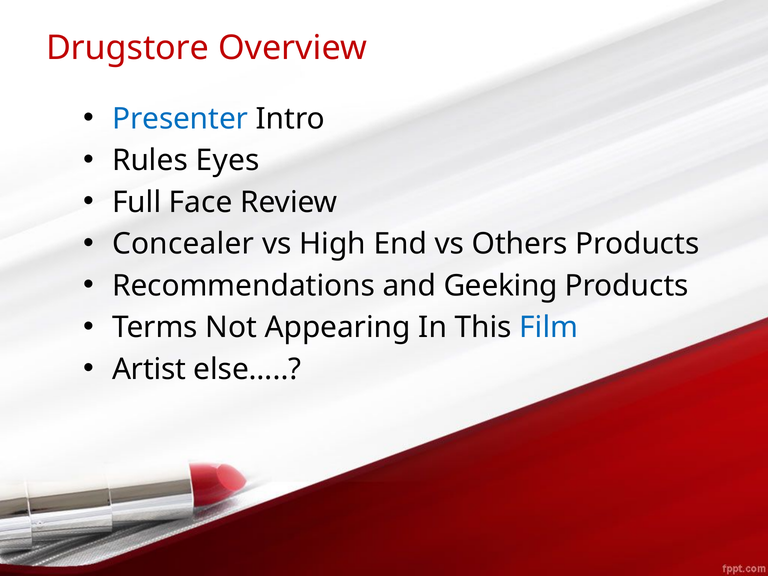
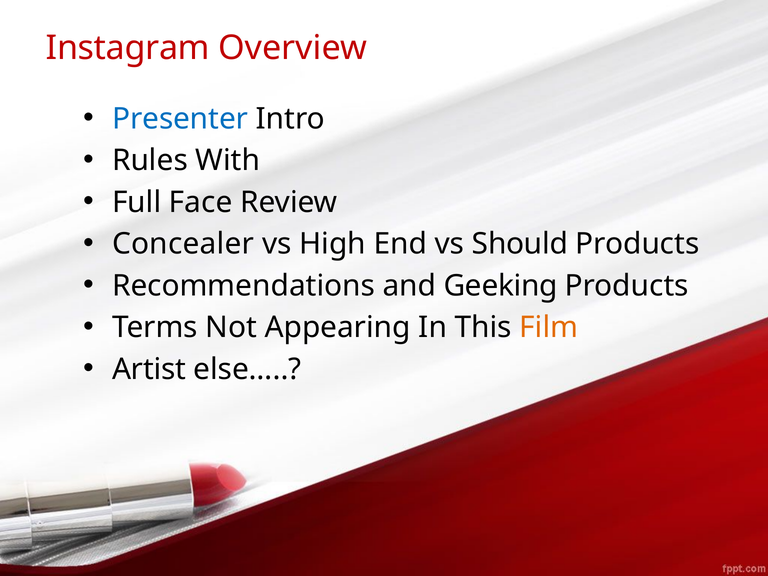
Drugstore: Drugstore -> Instagram
Eyes: Eyes -> With
Others: Others -> Should
Film colour: blue -> orange
